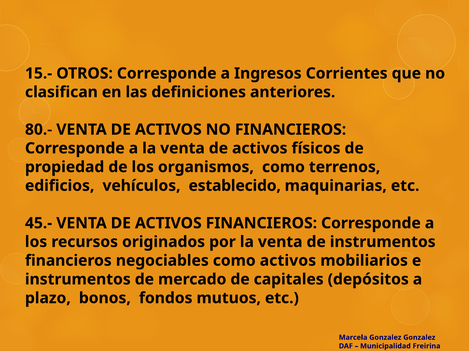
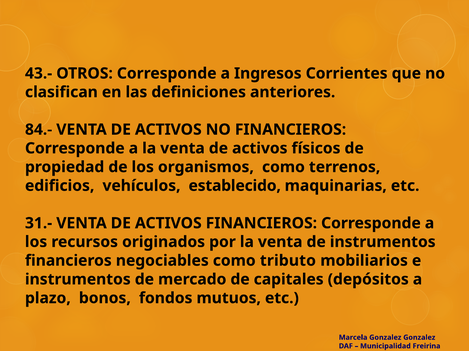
15.-: 15.- -> 43.-
80.-: 80.- -> 84.-
45.-: 45.- -> 31.-
como activos: activos -> tributo
